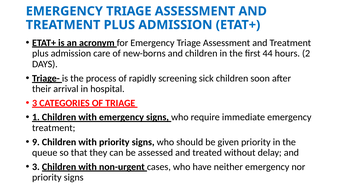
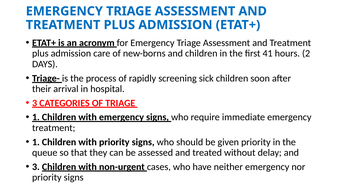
44: 44 -> 41
9 at (36, 142): 9 -> 1
